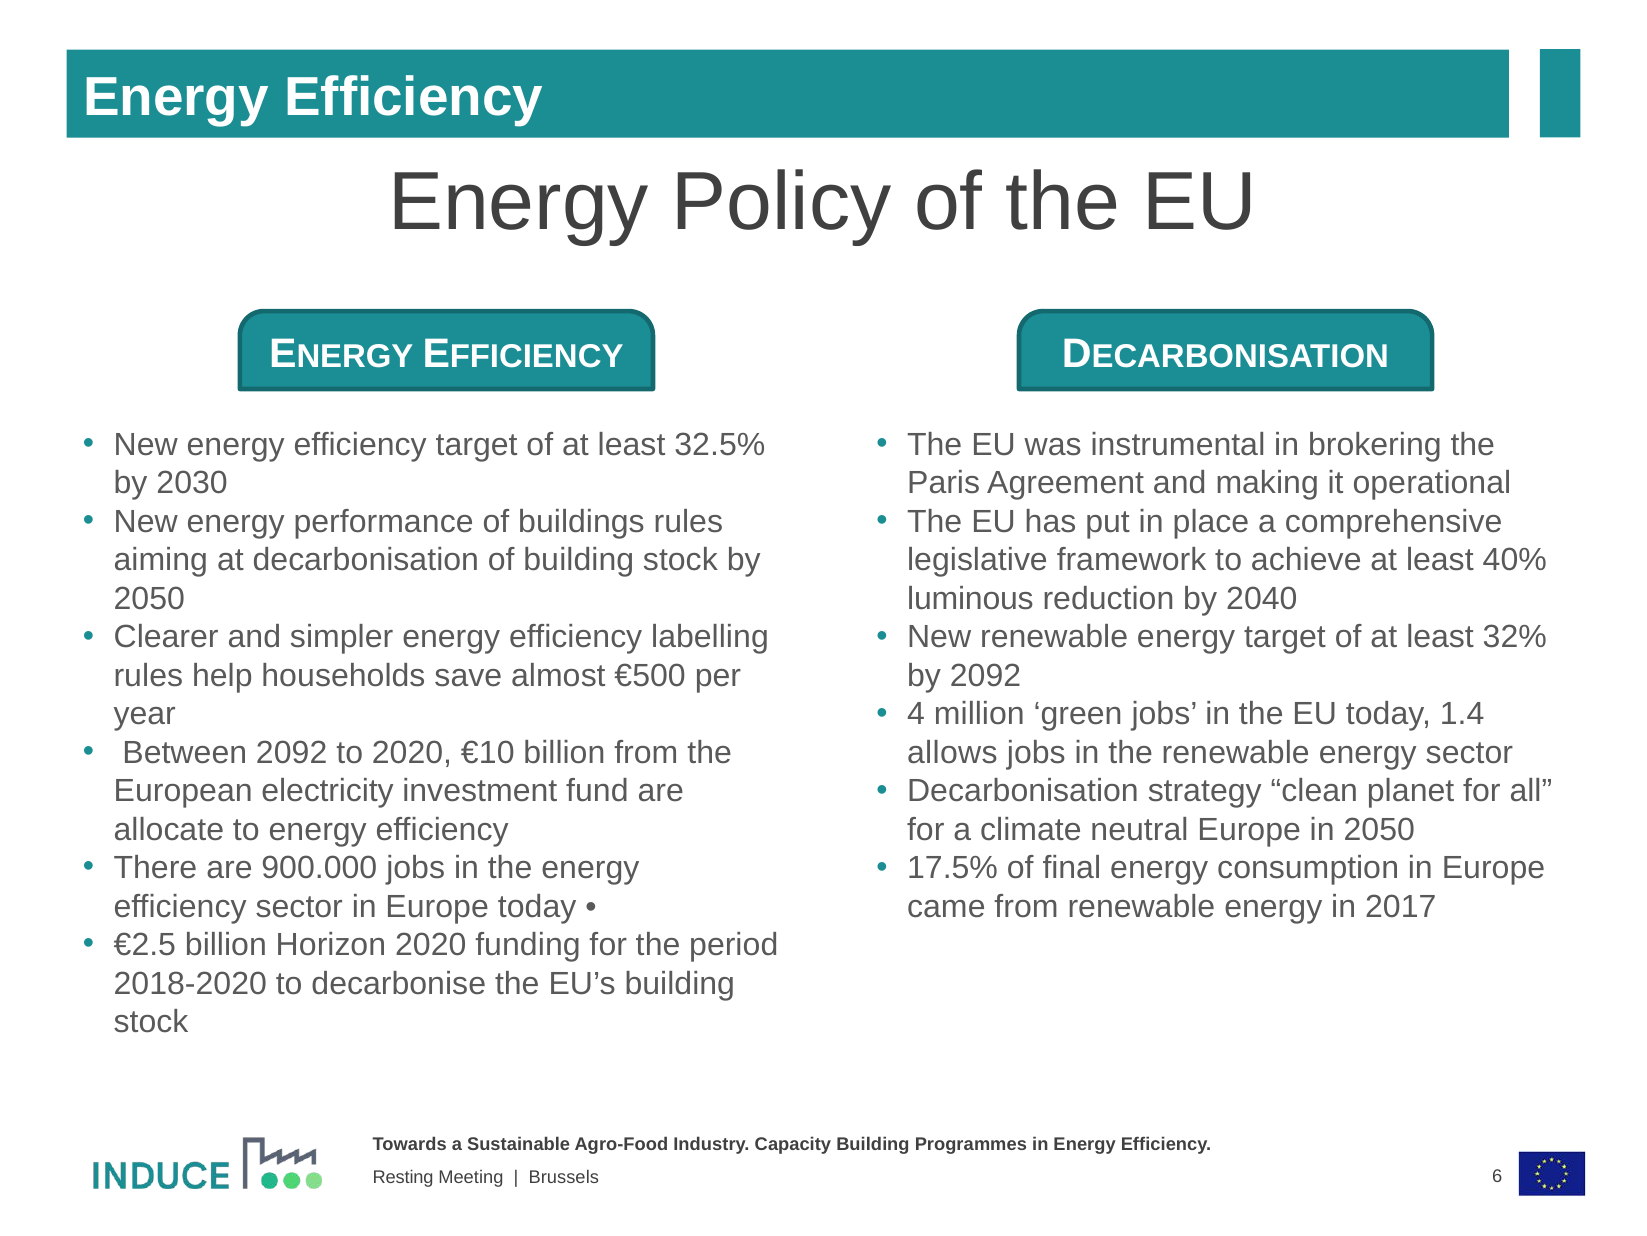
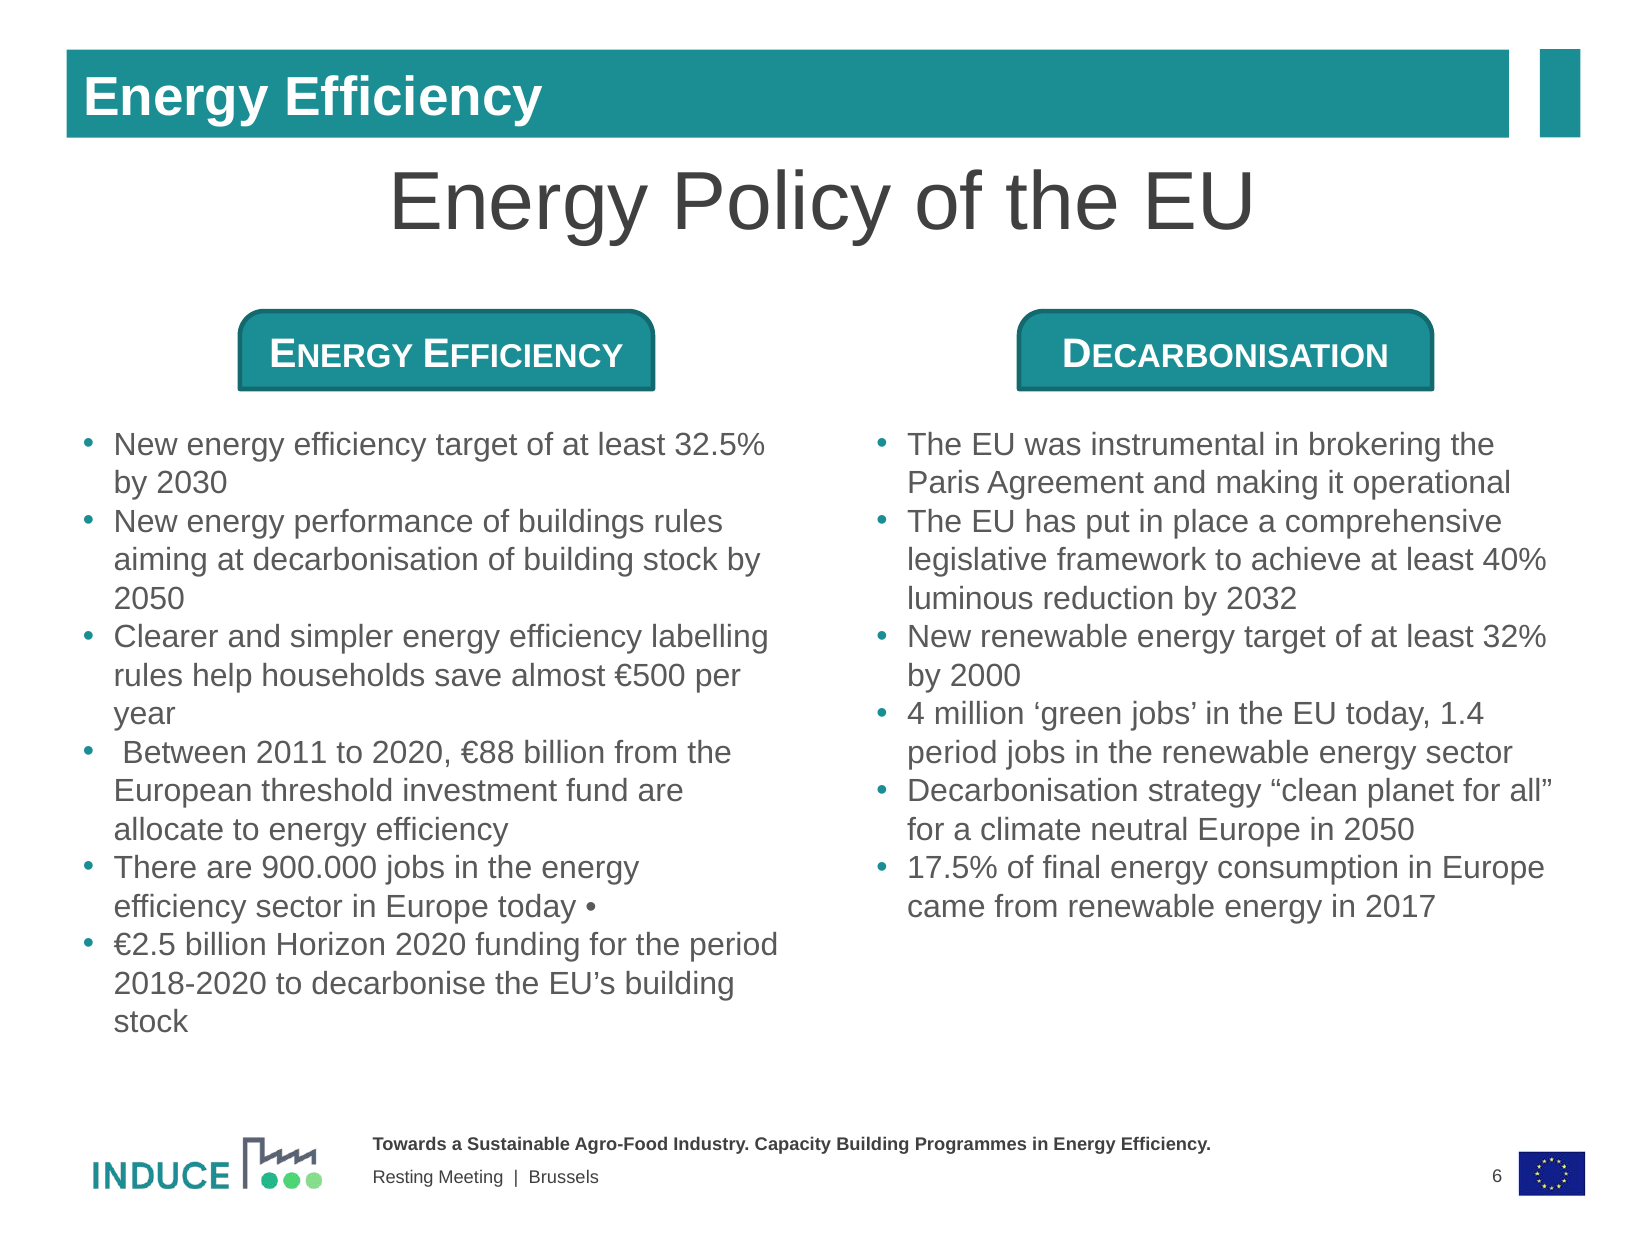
2040: 2040 -> 2032
by 2092: 2092 -> 2000
Between 2092: 2092 -> 2011
€10: €10 -> €88
allows at (952, 752): allows -> period
electricity: electricity -> threshold
